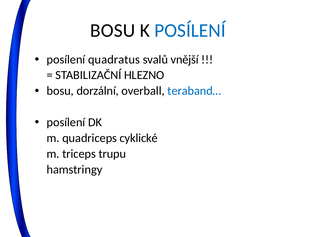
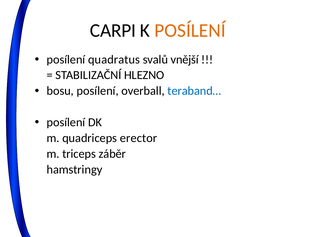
BOSU at (113, 31): BOSU -> CARPI
POSÍLENÍ at (190, 31) colour: blue -> orange
dorzální at (98, 91): dorzální -> posílení
cyklické: cyklické -> erector
trupu: trupu -> záběr
